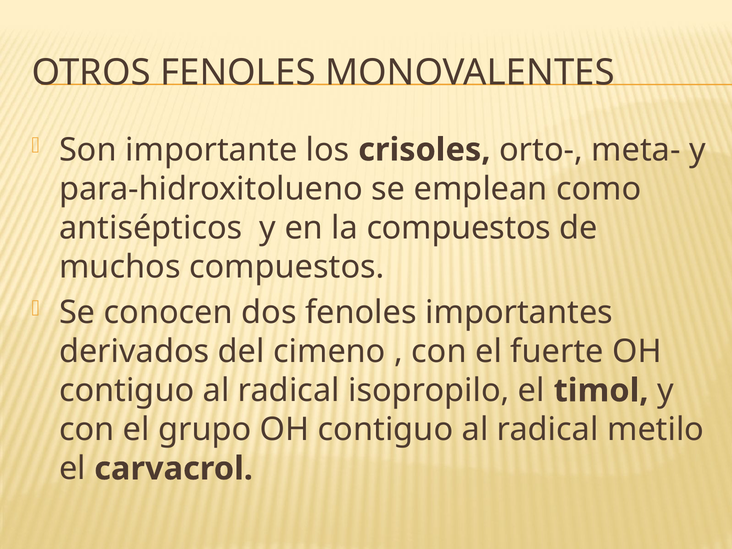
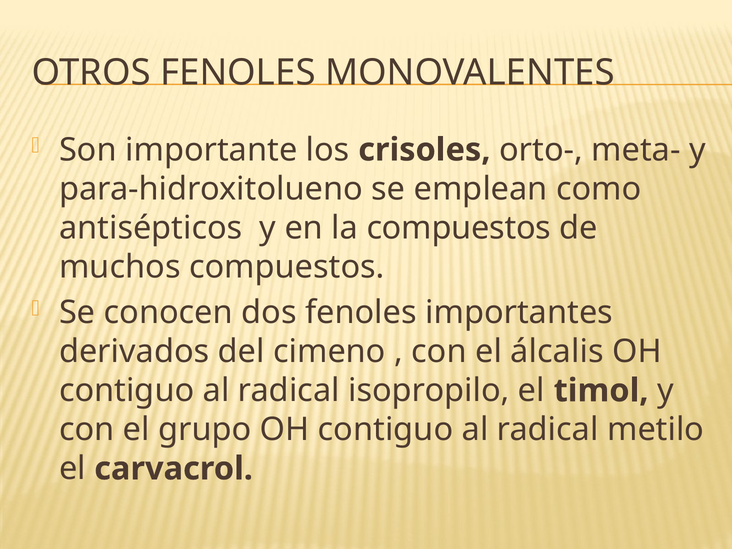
fuerte: fuerte -> álcalis
